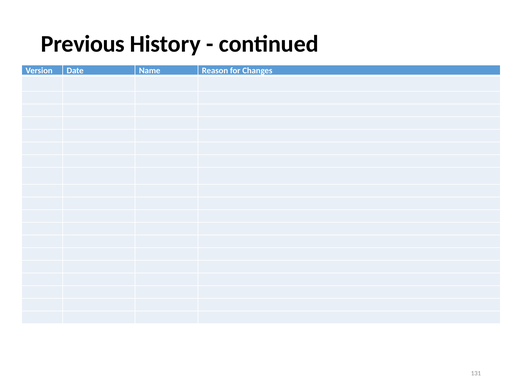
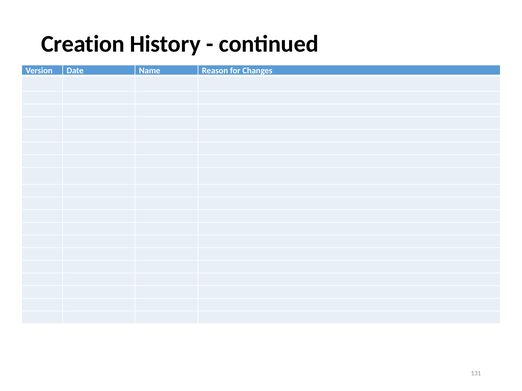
Previous: Previous -> Creation
